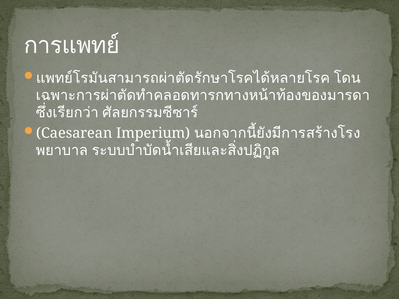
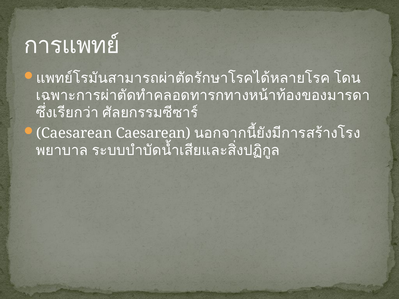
Caesarean Imperium: Imperium -> Caesarean
